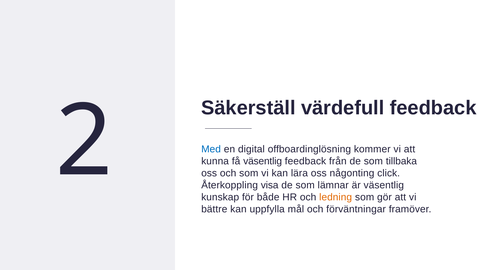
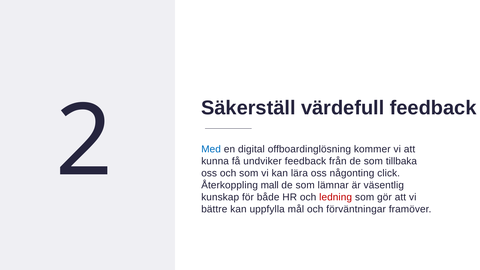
få väsentlig: väsentlig -> undviker
visa: visa -> mall
ledning colour: orange -> red
